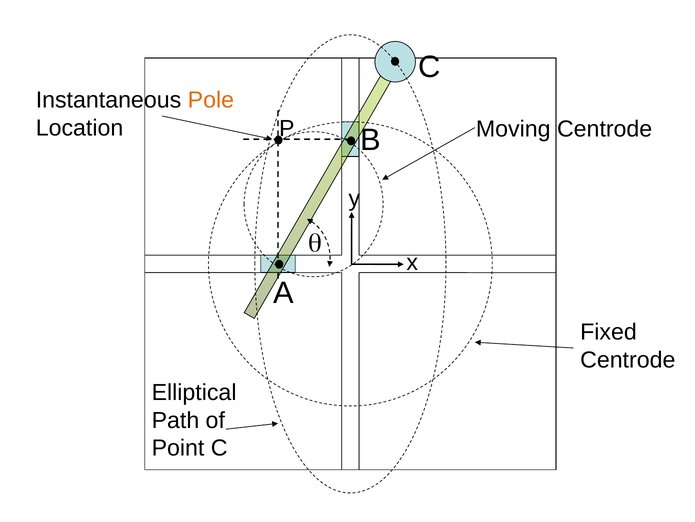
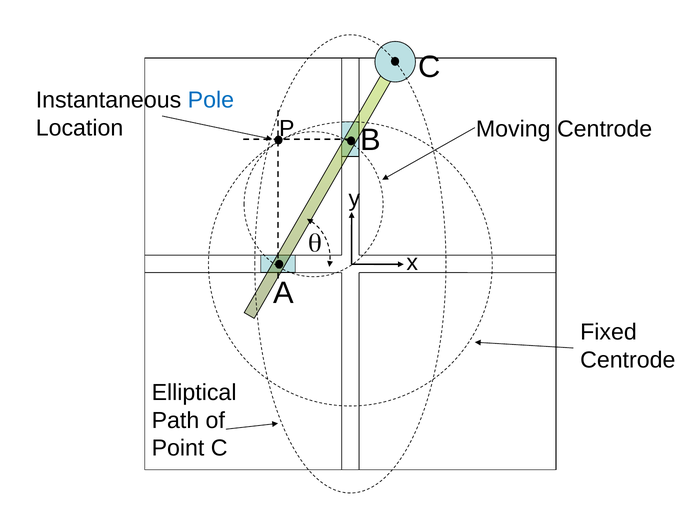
Pole colour: orange -> blue
